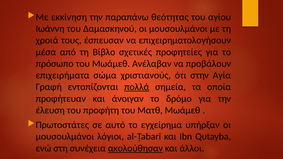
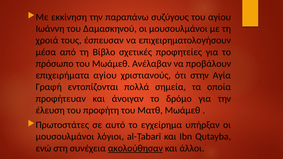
θεότητας: θεότητας -> συζύγους
επιχειρήματα σώμα: σώμα -> αγίου
πολλά underline: present -> none
